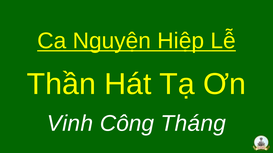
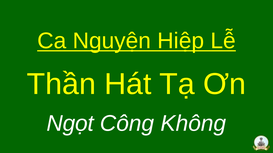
Vinh: Vinh -> Ngọt
Tháng: Tháng -> Không
